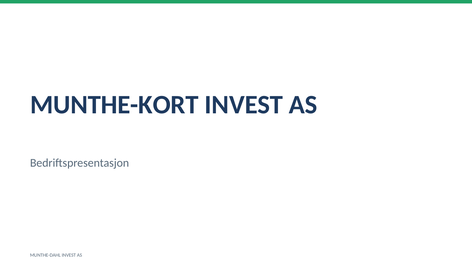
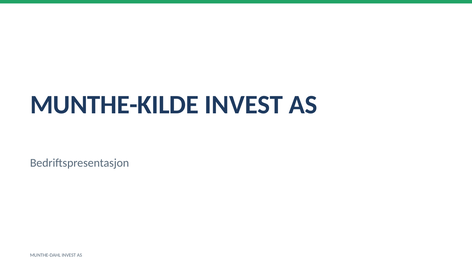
MUNTHE-KORT: MUNTHE-KORT -> MUNTHE-KILDE
